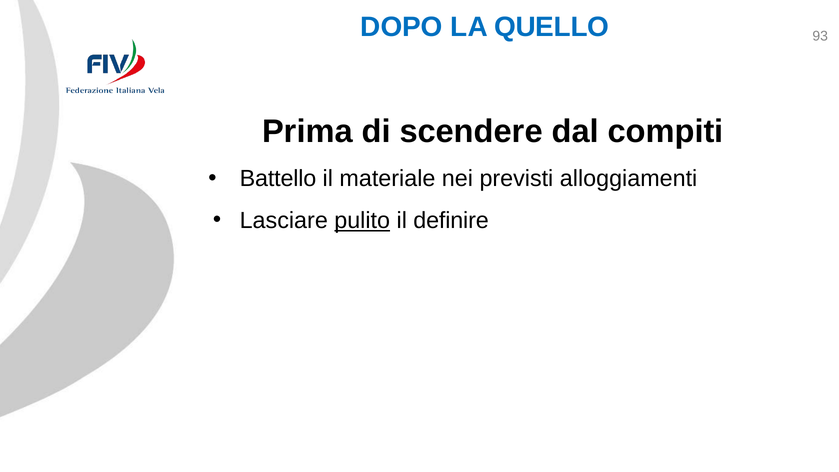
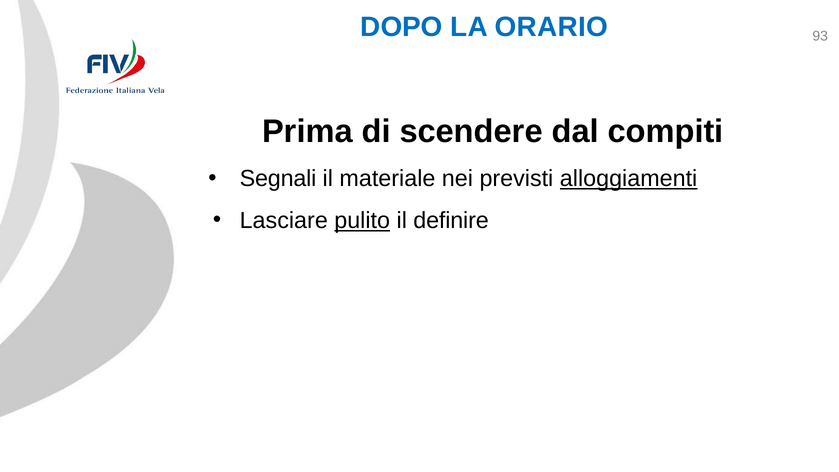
QUELLO: QUELLO -> ORARIO
Battello: Battello -> Segnali
alloggiamenti underline: none -> present
